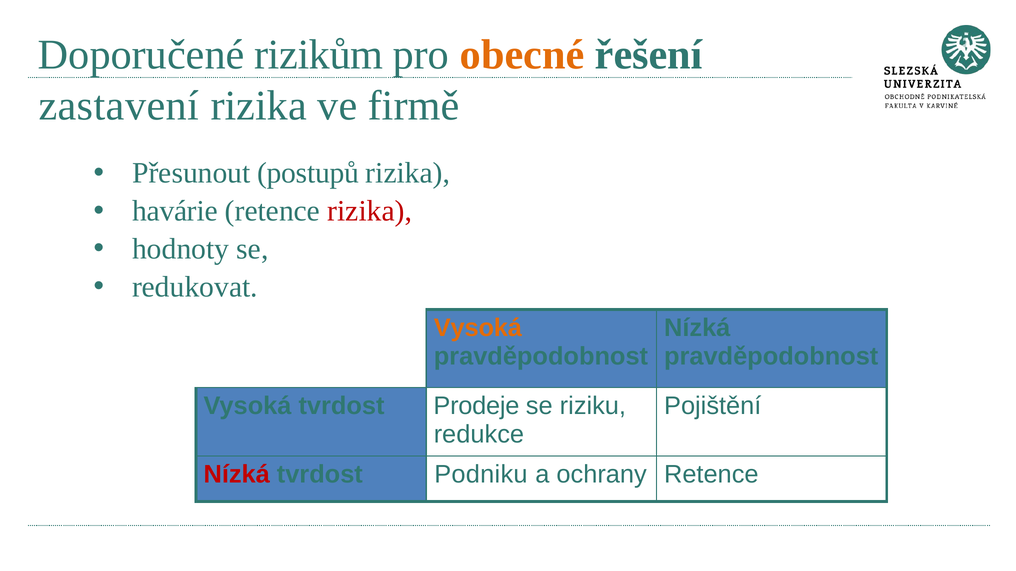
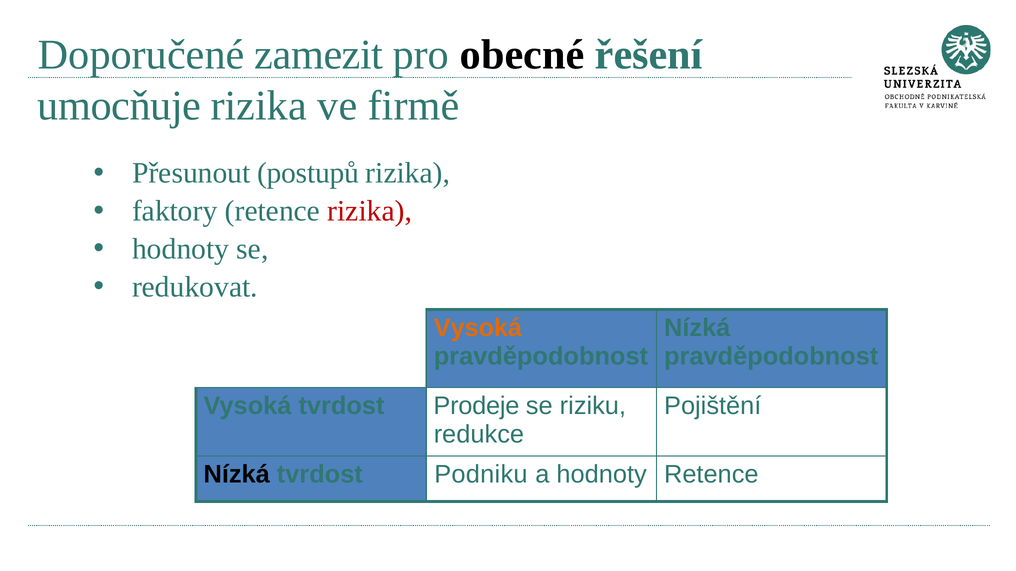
rizikům: rizikům -> zamezit
obecné colour: orange -> black
zastavení: zastavení -> umocňuje
havárie: havárie -> faktory
Nízká at (237, 475) colour: red -> black
a ochrany: ochrany -> hodnoty
